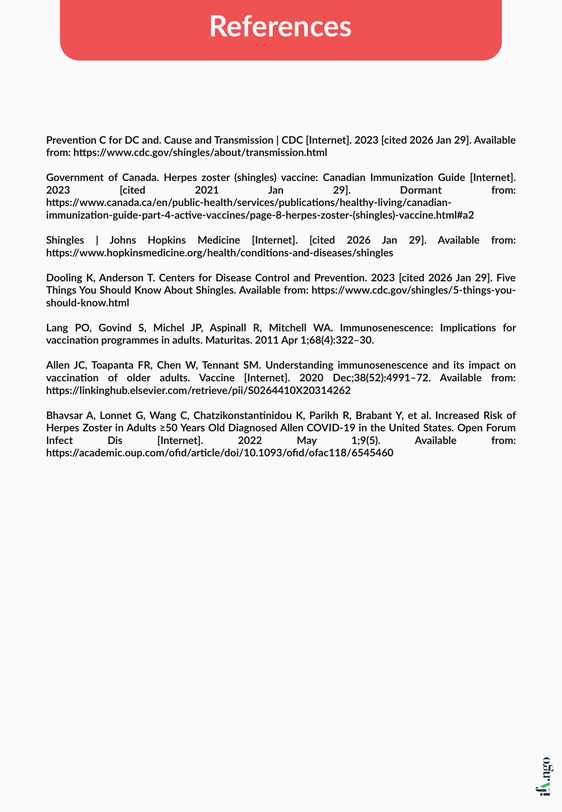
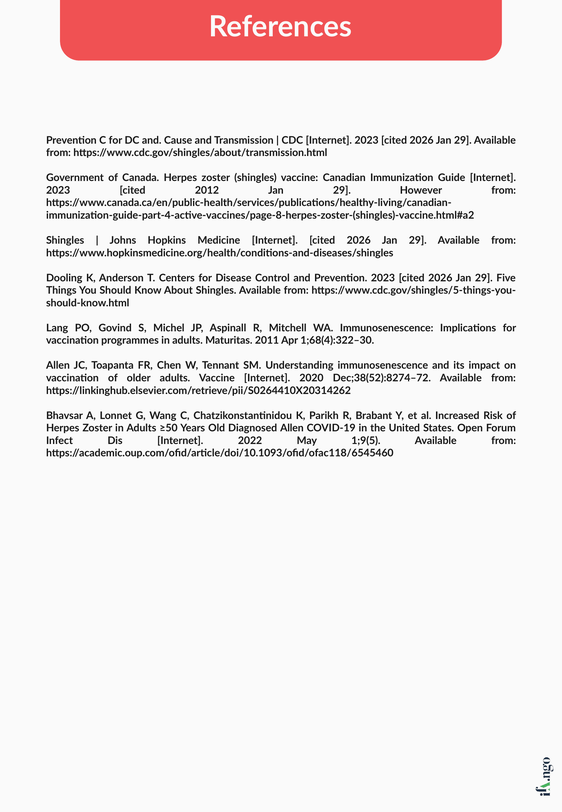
2021: 2021 -> 2012
Dormant: Dormant -> However
Dec;38(52):4991–72: Dec;38(52):4991–72 -> Dec;38(52):8274–72
